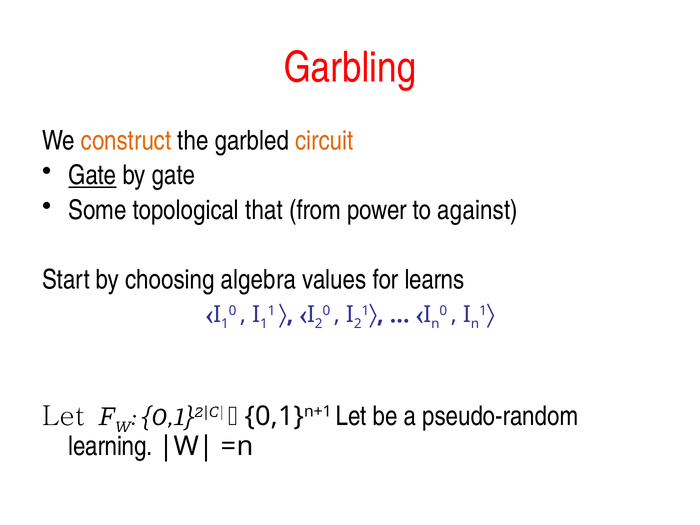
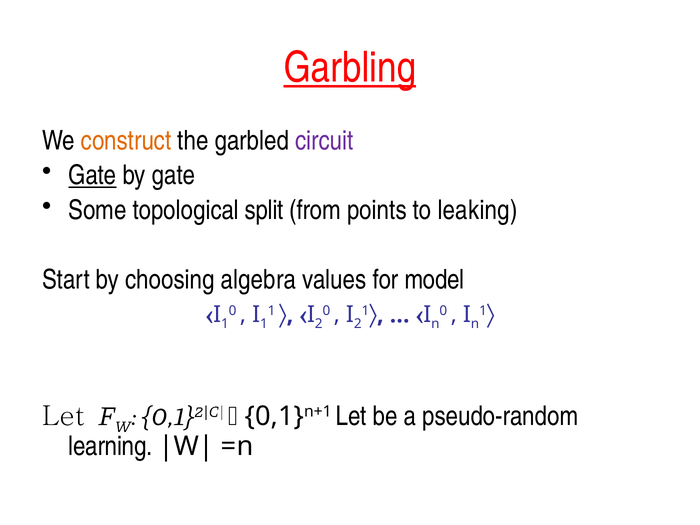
Garbling underline: none -> present
circuit colour: orange -> purple
that: that -> split
power: power -> points
against: against -> leaking
learns: learns -> model
